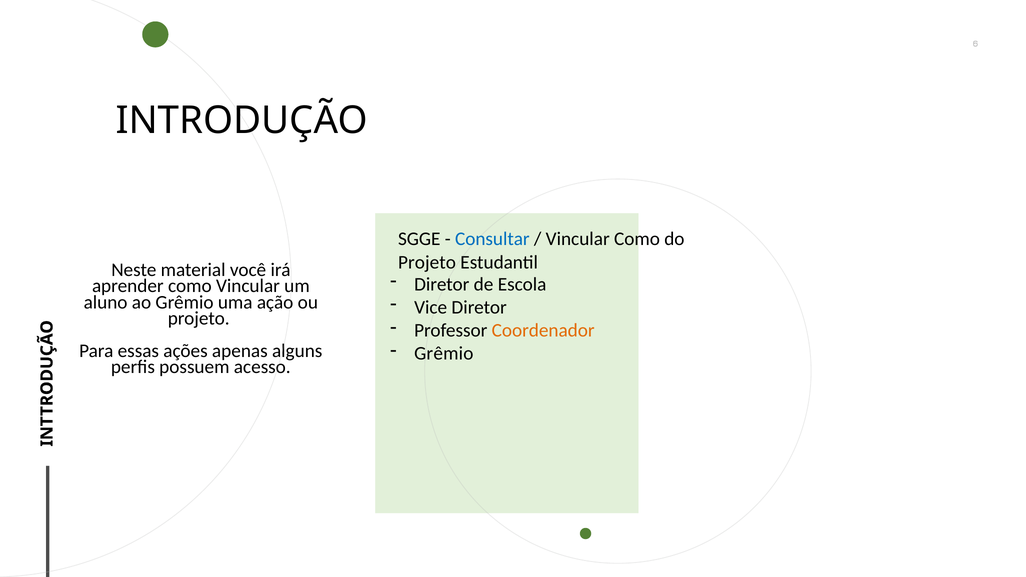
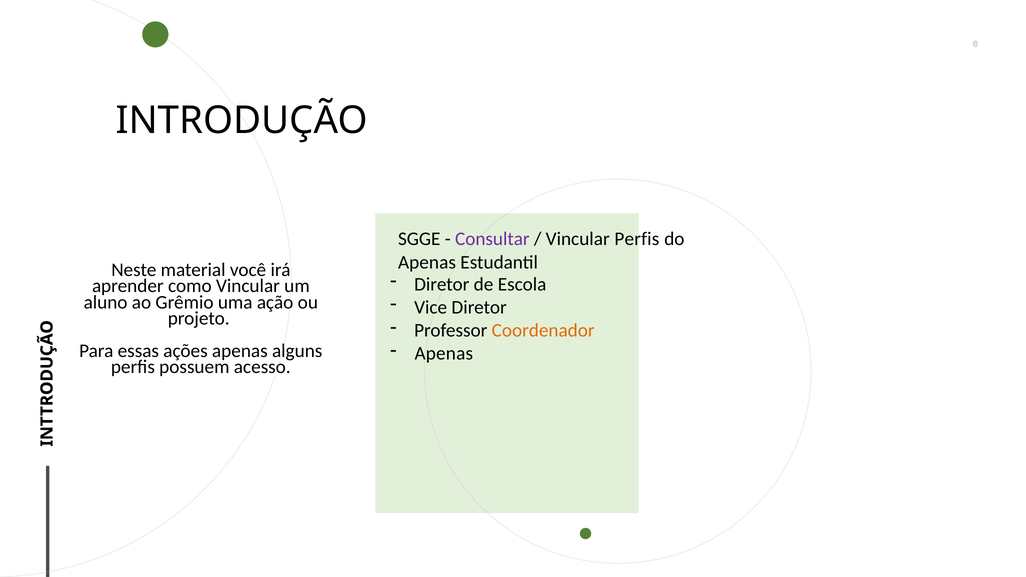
Consultar colour: blue -> purple
Vincular Como: Como -> Perfis
Projeto at (427, 262): Projeto -> Apenas
Grêmio at (444, 354): Grêmio -> Apenas
